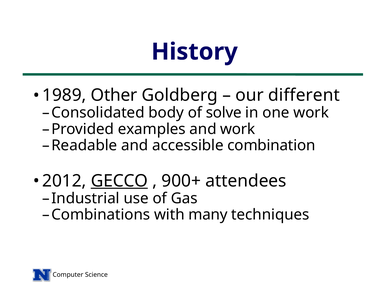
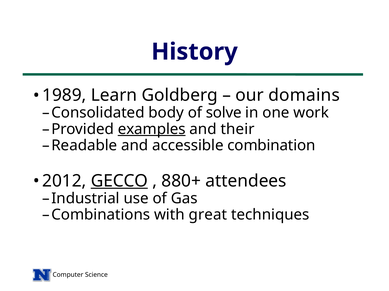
Other: Other -> Learn
different: different -> domains
examples underline: none -> present
and work: work -> their
900+: 900+ -> 880+
many: many -> great
